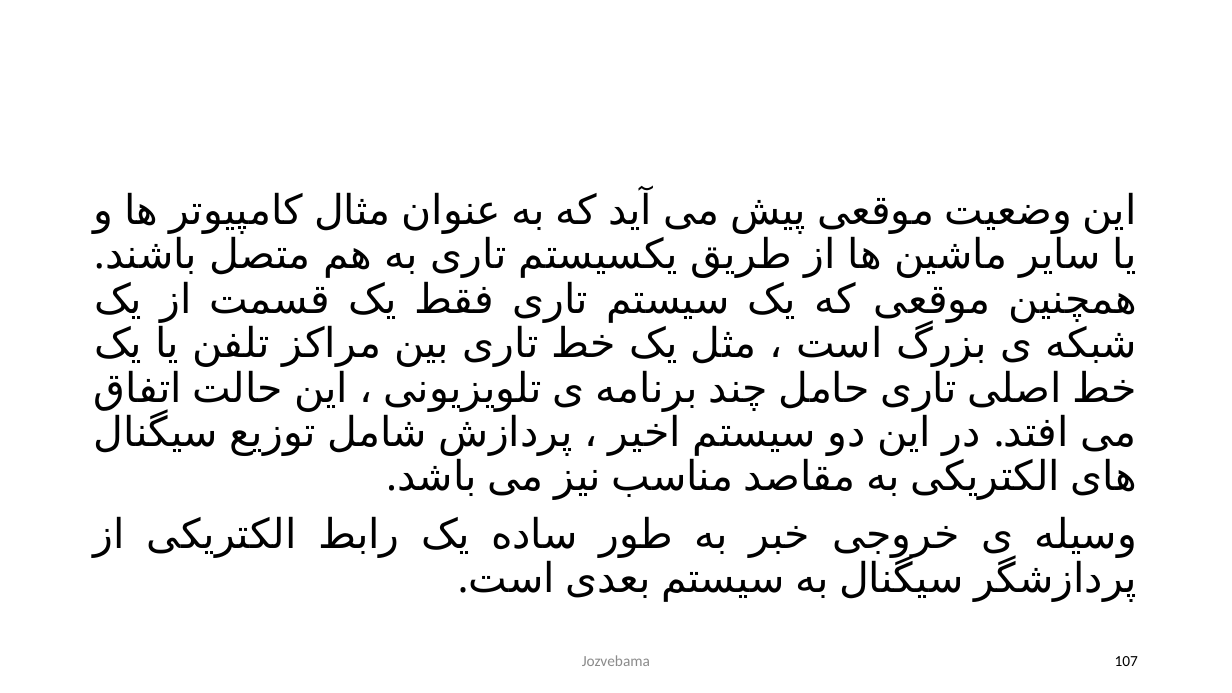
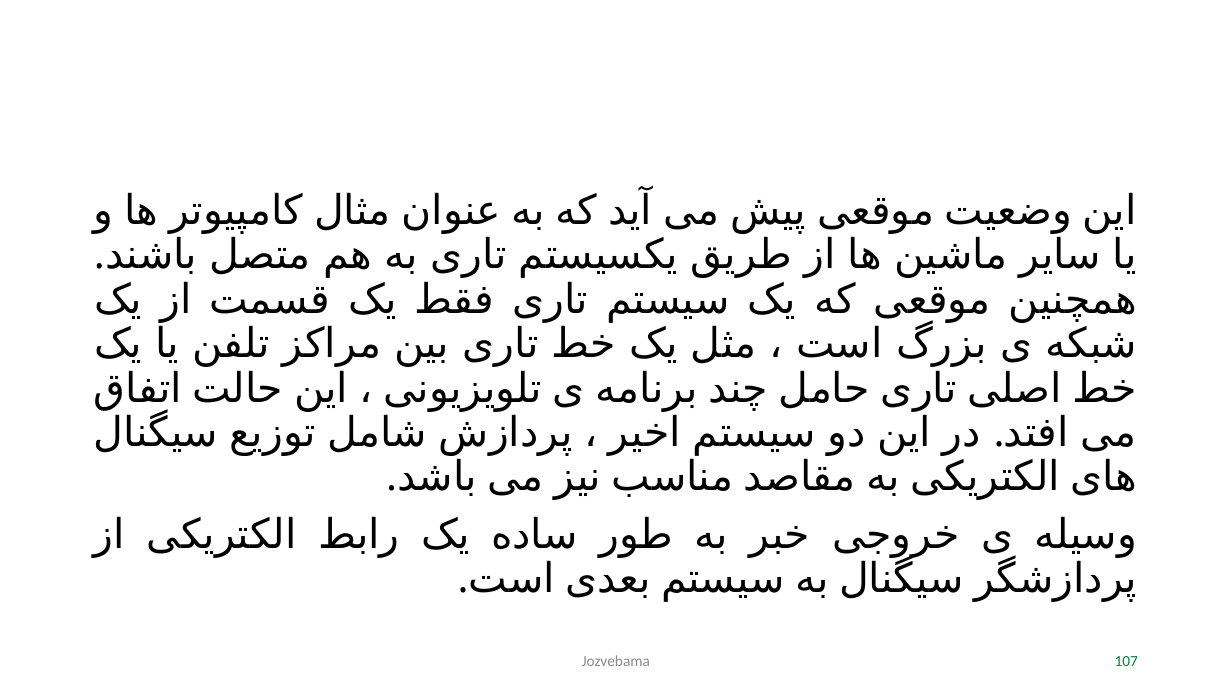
107 colour: black -> green
